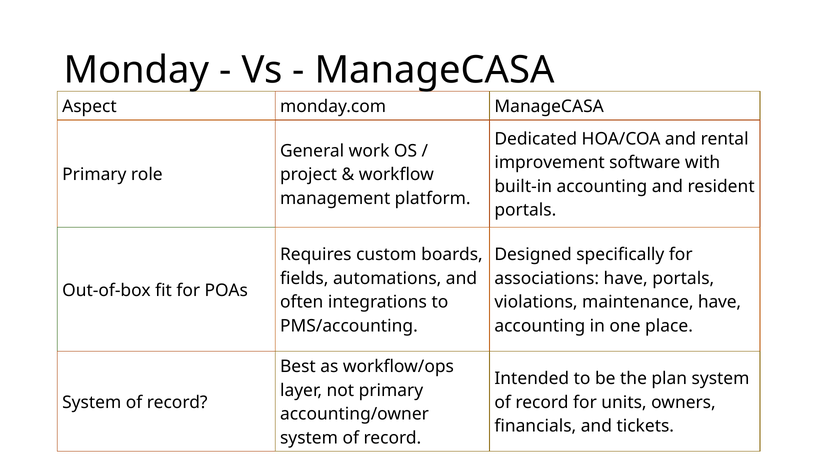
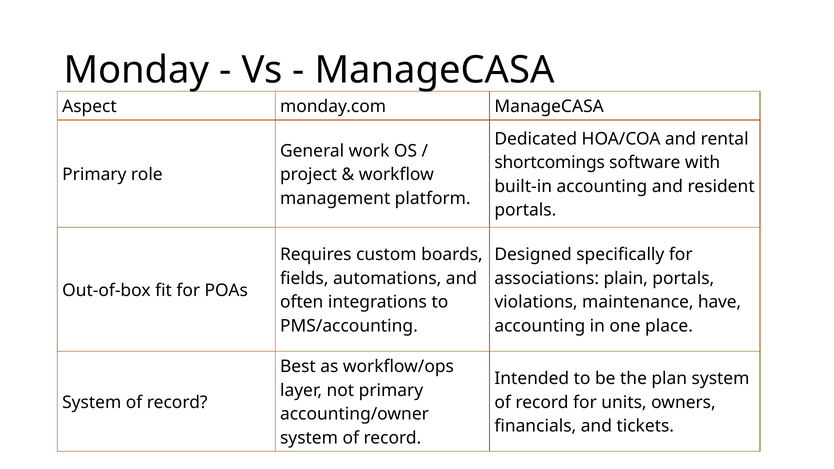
improvement: improvement -> shortcomings
associations have: have -> plain
